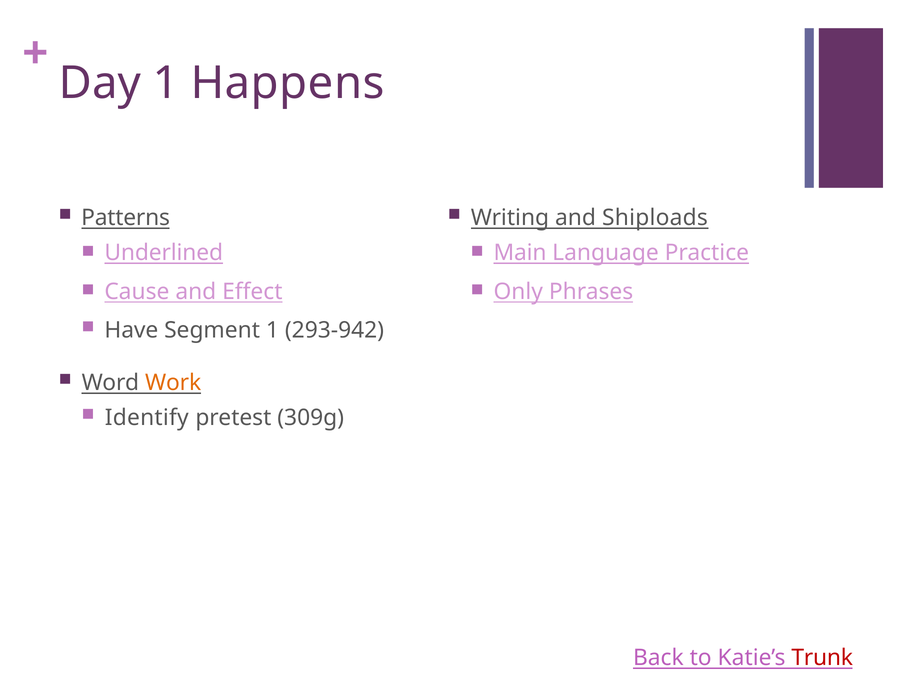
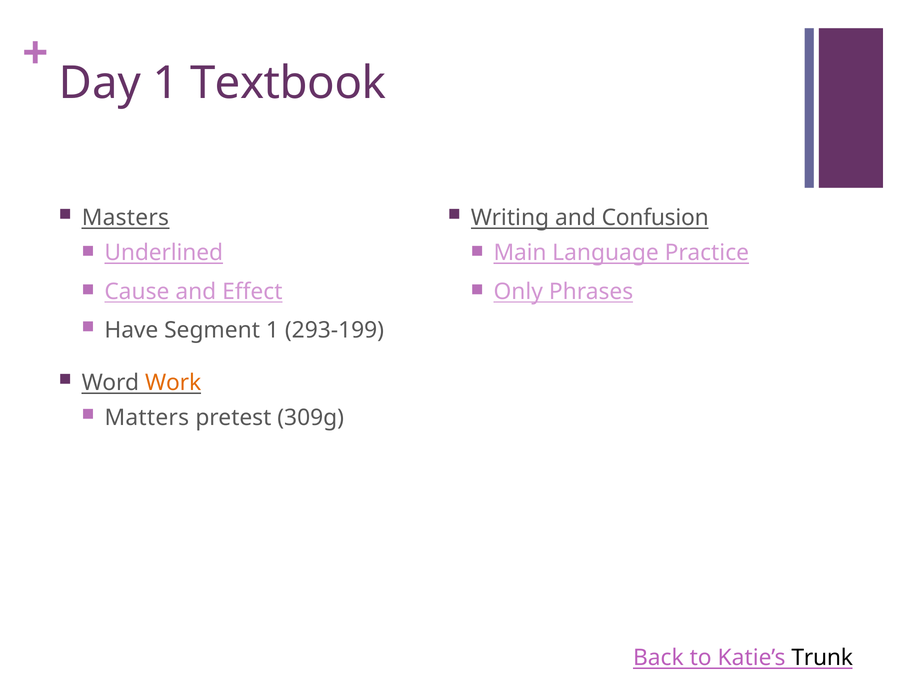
Happens: Happens -> Textbook
Patterns: Patterns -> Masters
Shiploads: Shiploads -> Confusion
293-942: 293-942 -> 293-199
Identify: Identify -> Matters
Trunk colour: red -> black
